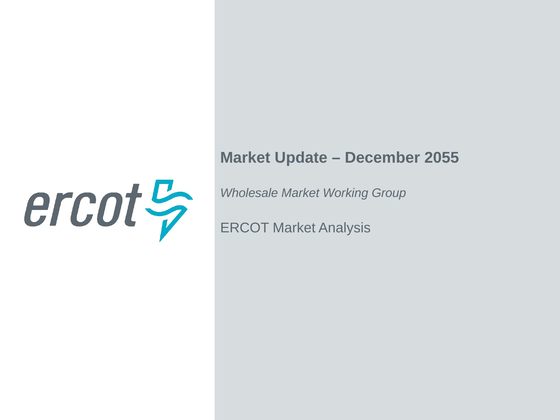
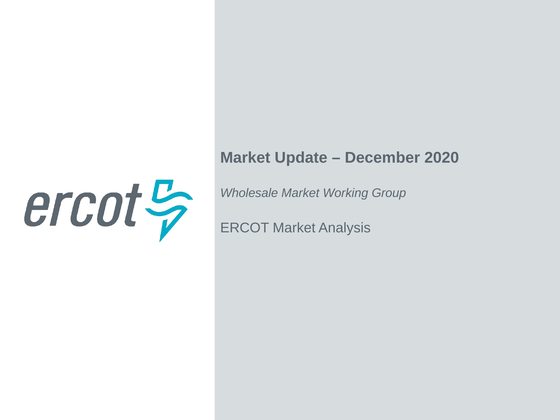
2055: 2055 -> 2020
